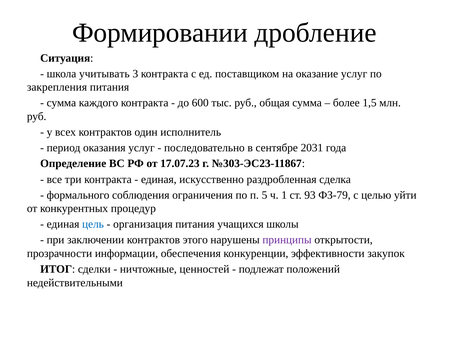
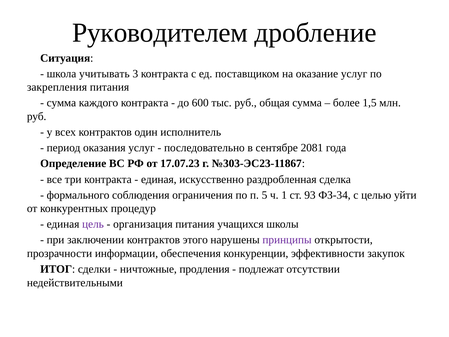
Формировании: Формировании -> Руководителем
2031: 2031 -> 2081
ФЗ-79: ФЗ-79 -> ФЗ-34
цель colour: blue -> purple
ценностей: ценностей -> продления
положений: положений -> отсутствии
